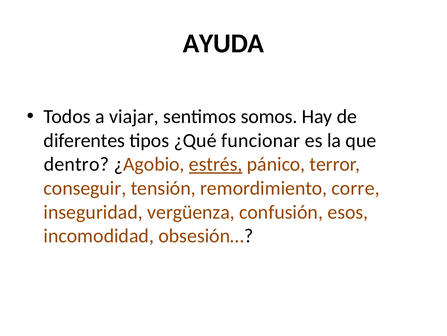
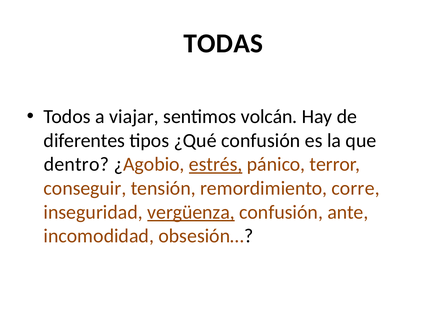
AYUDA: AYUDA -> TODAS
somos: somos -> volcán
¿Qué funcionar: funcionar -> confusión
vergüenza underline: none -> present
esos: esos -> ante
